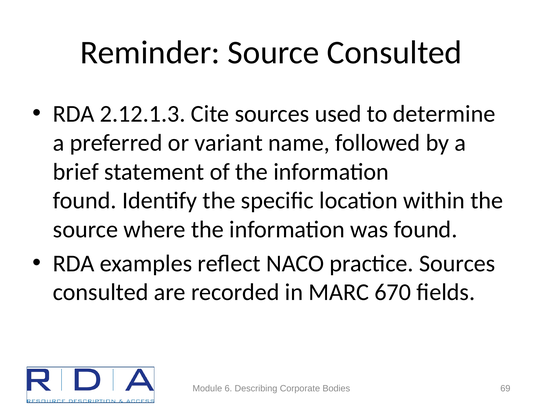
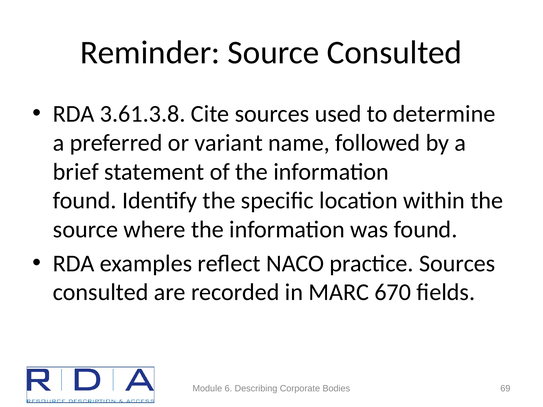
2.12.1.3: 2.12.1.3 -> 3.61.3.8
